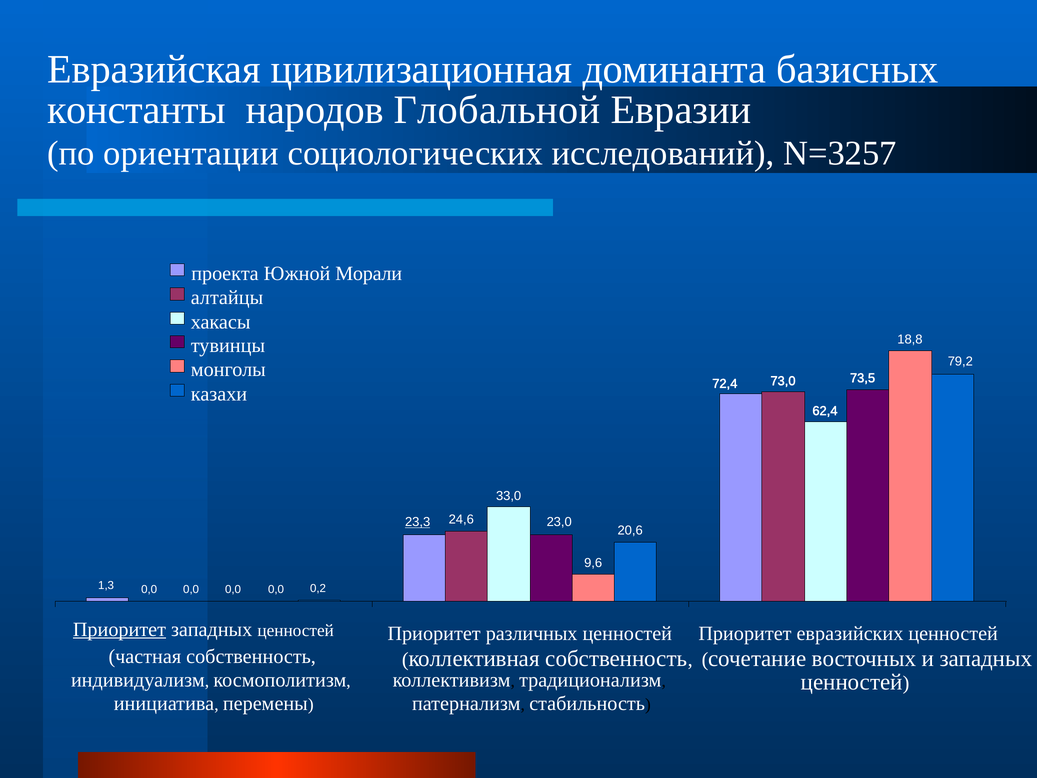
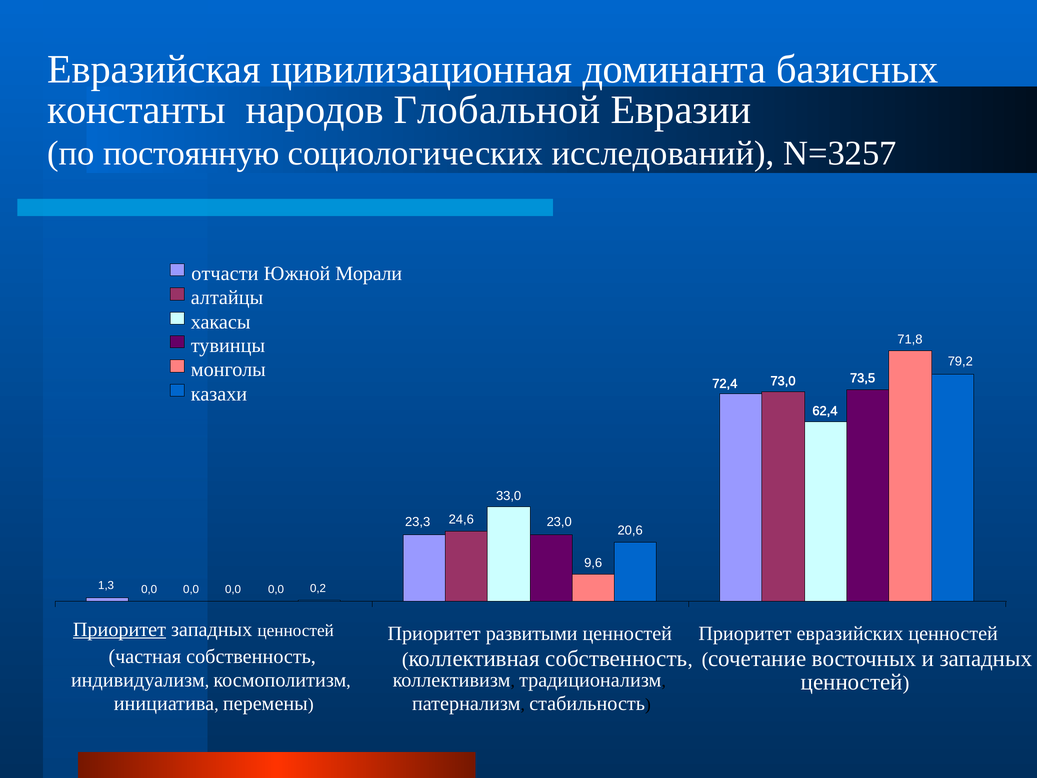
ориентации: ориентации -> постоянную
проекта: проекта -> отчасти
18,8: 18,8 -> 71,8
23,3 underline: present -> none
различных: различных -> развитыми
